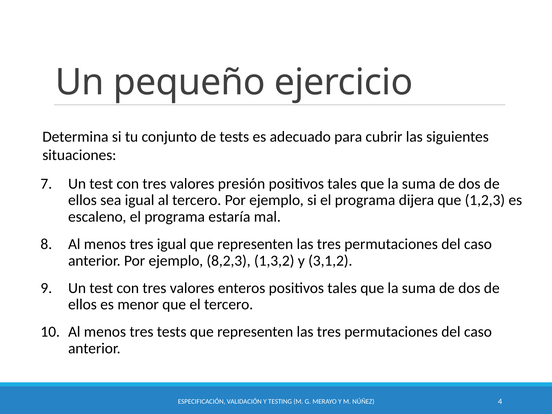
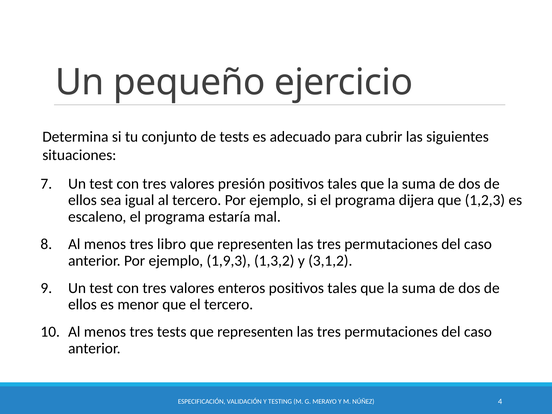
tres igual: igual -> libro
8,2,3: 8,2,3 -> 1,9,3
